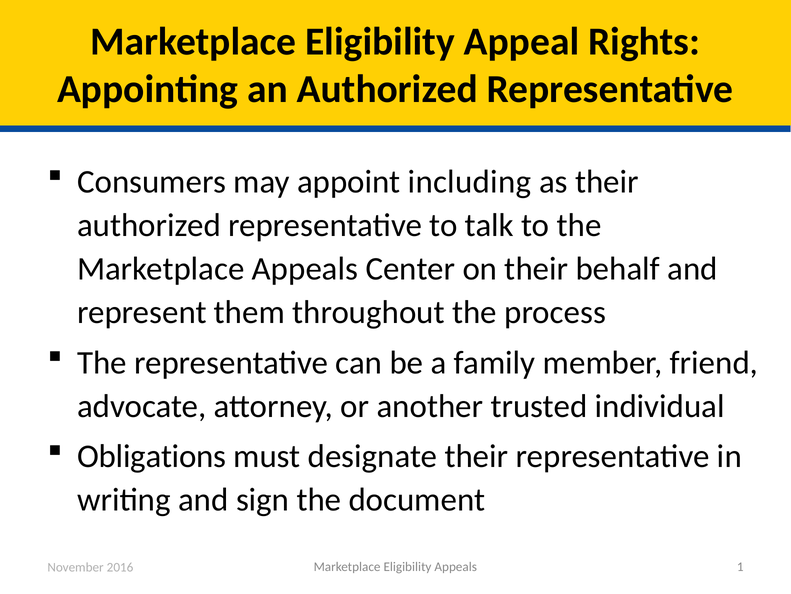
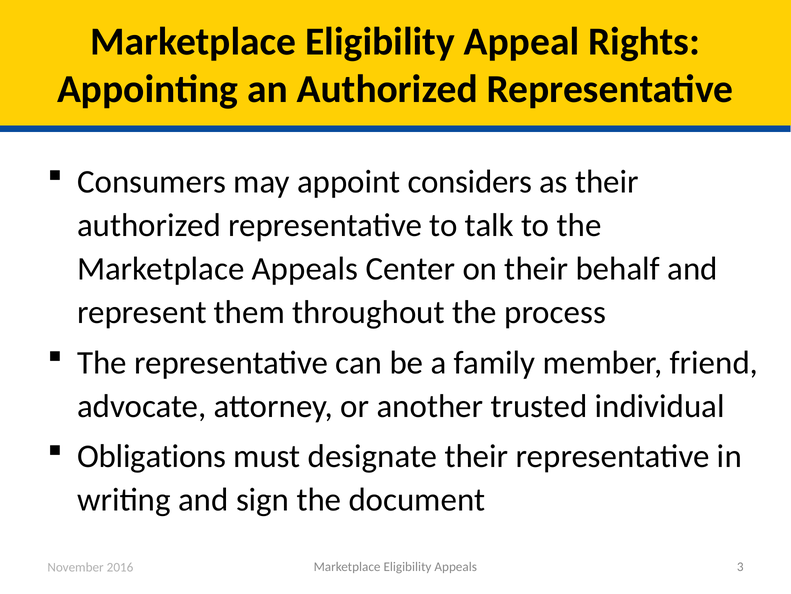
including: including -> considers
1: 1 -> 3
